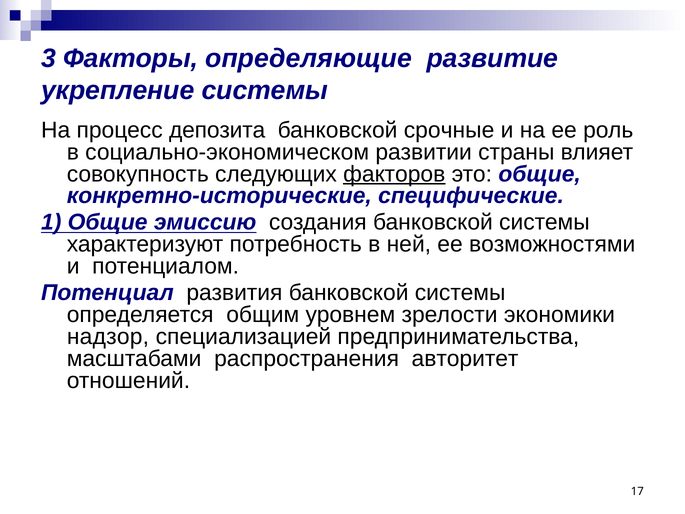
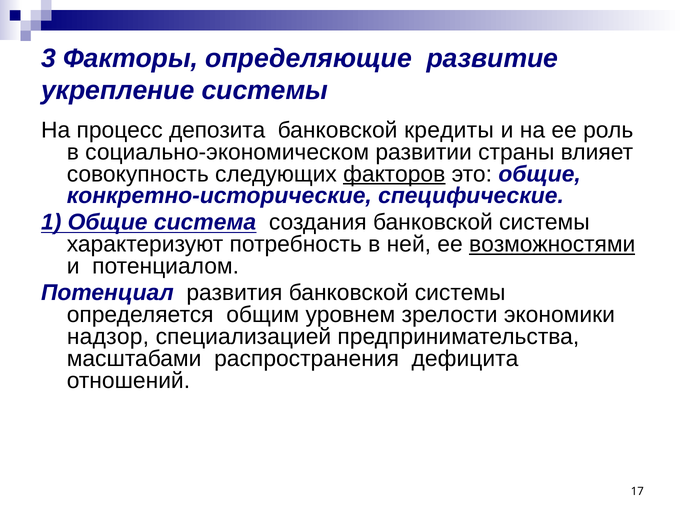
срочные: срочные -> кредиты
эмиссию: эмиссию -> система
возможностями underline: none -> present
авторитет: авторитет -> дефицита
